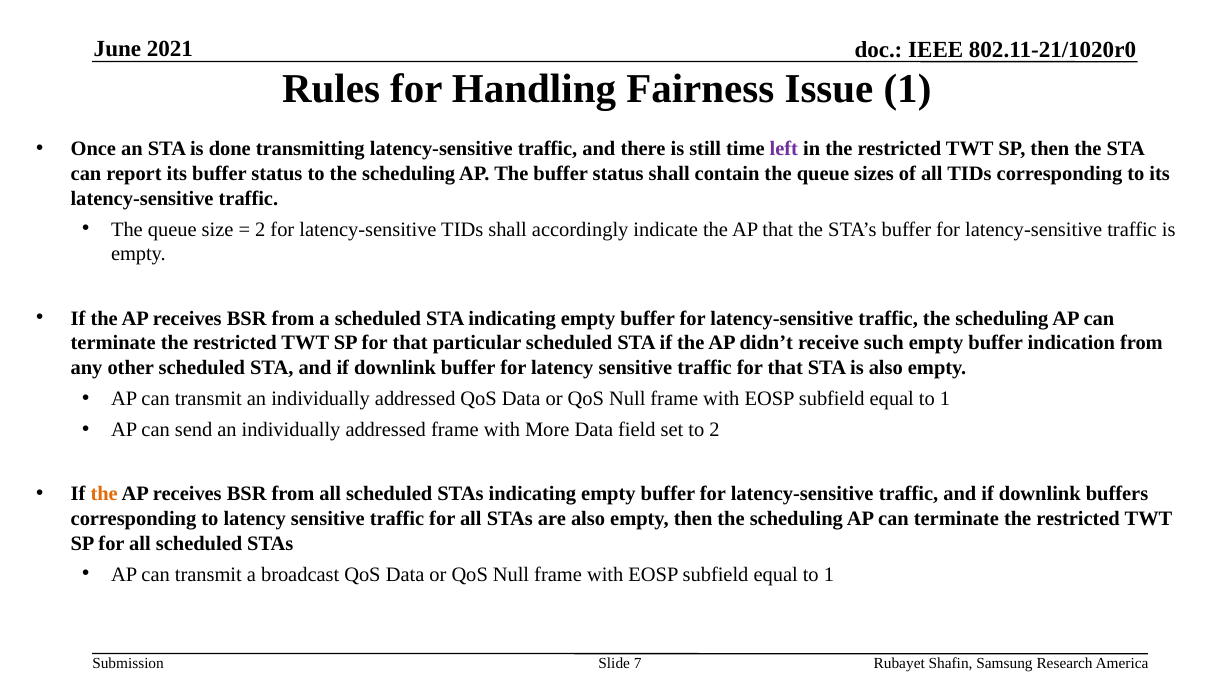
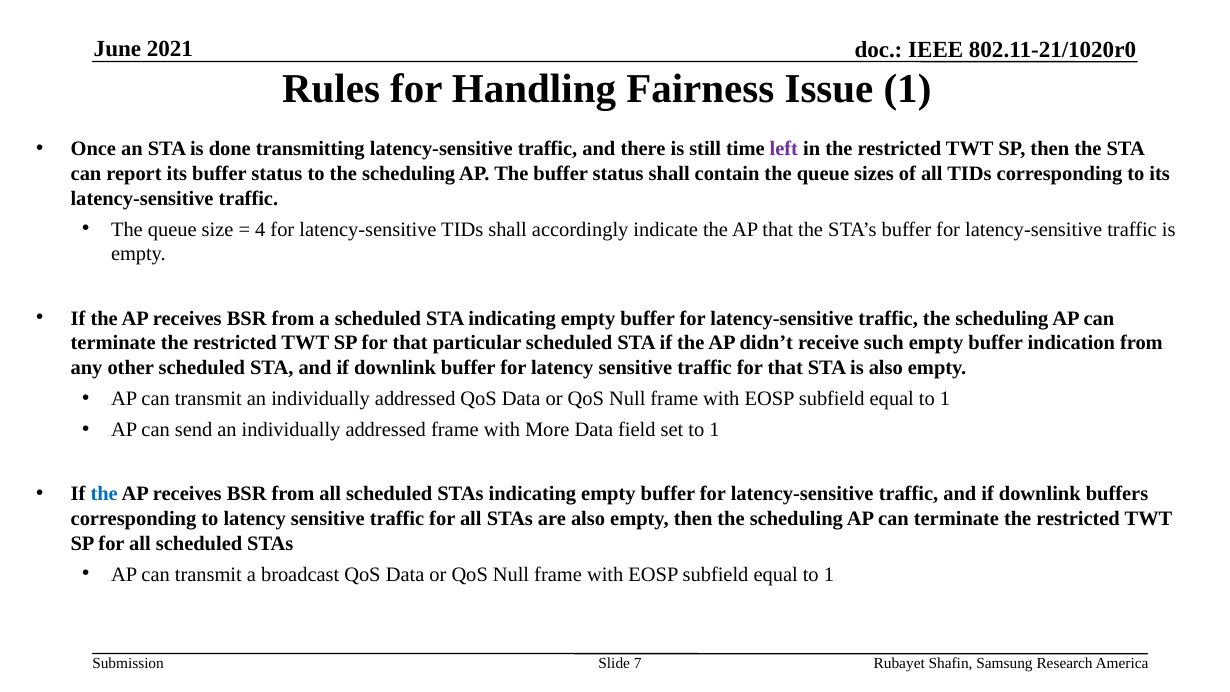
2 at (260, 229): 2 -> 4
set to 2: 2 -> 1
the at (104, 494) colour: orange -> blue
